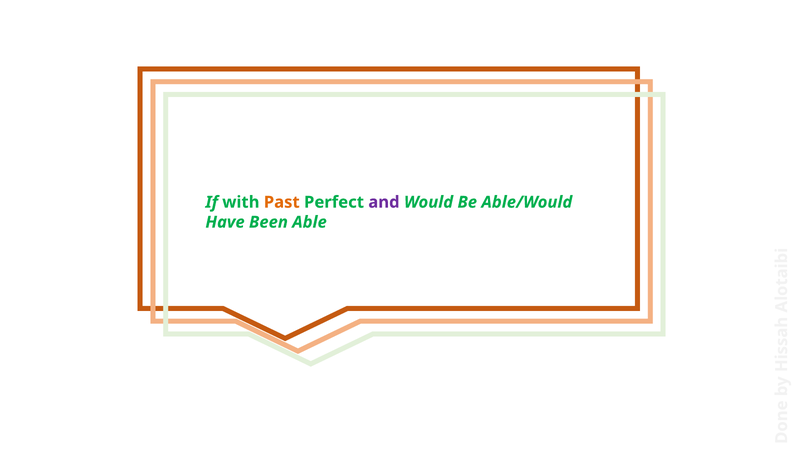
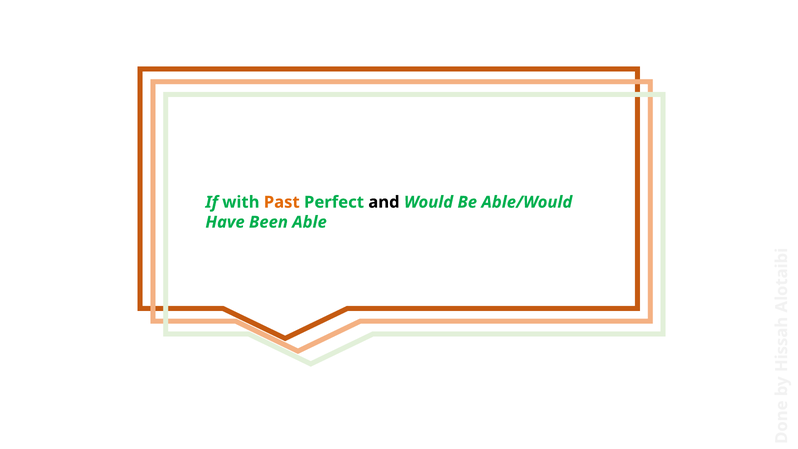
and colour: purple -> black
